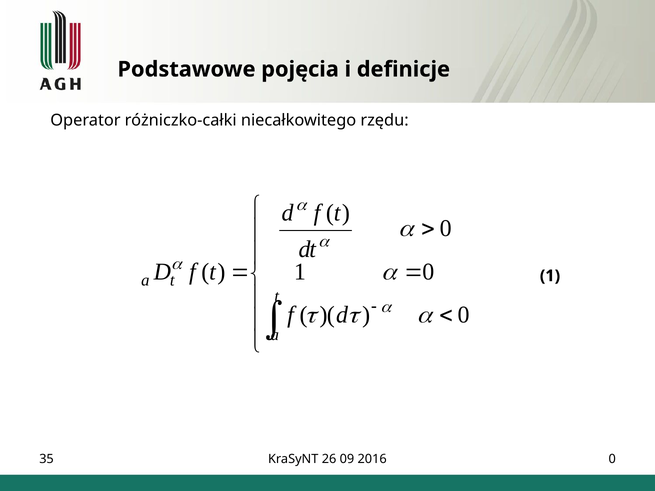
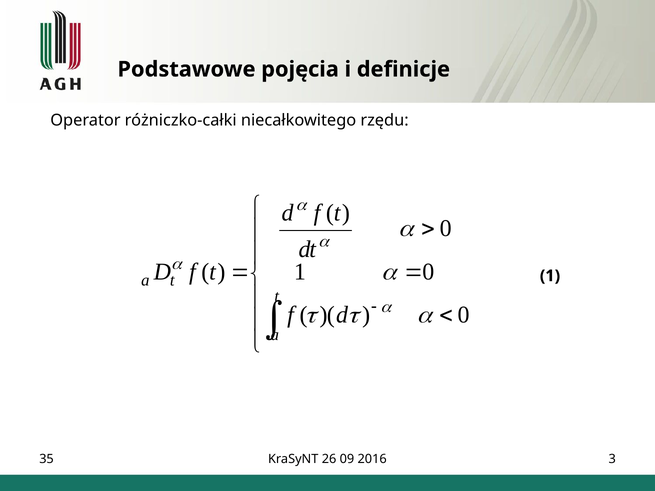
2016 0: 0 -> 3
